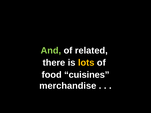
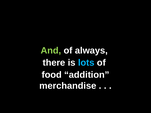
related: related -> always
lots colour: yellow -> light blue
cuisines: cuisines -> addition
